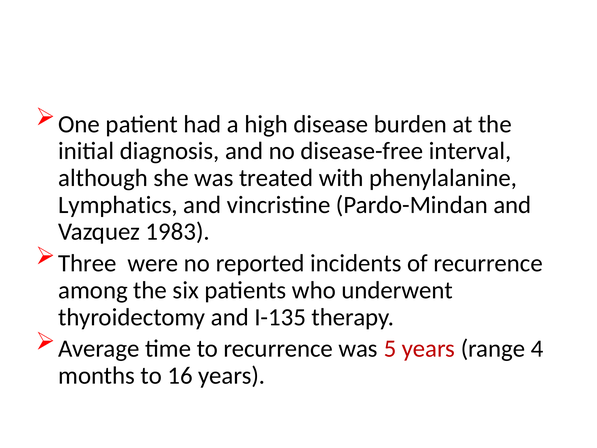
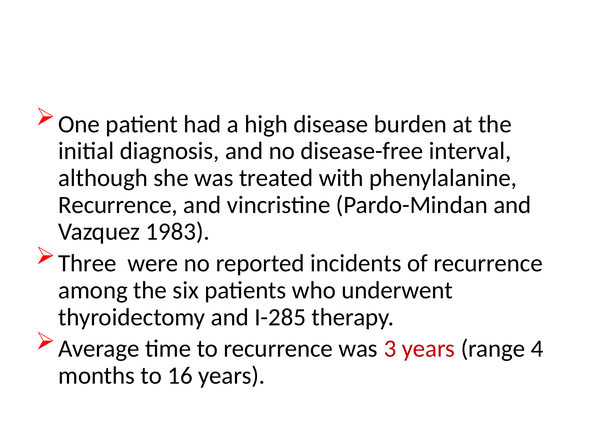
Lymphatics at (118, 205): Lymphatics -> Recurrence
I-135: I-135 -> I-285
5: 5 -> 3
